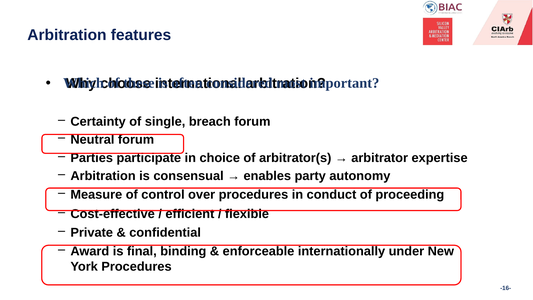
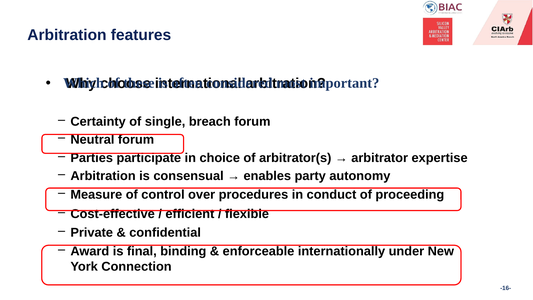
York Procedures: Procedures -> Connection
